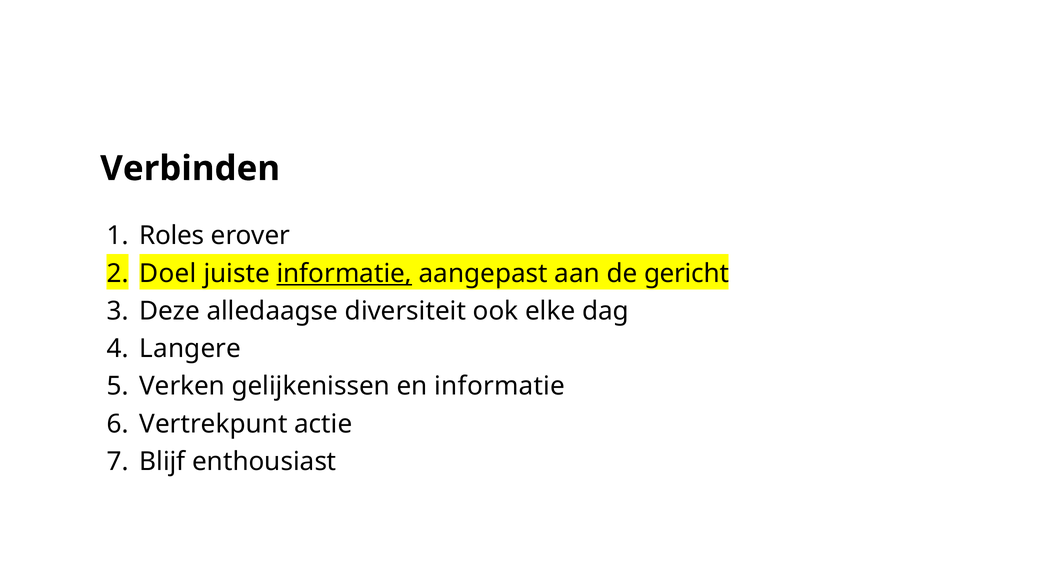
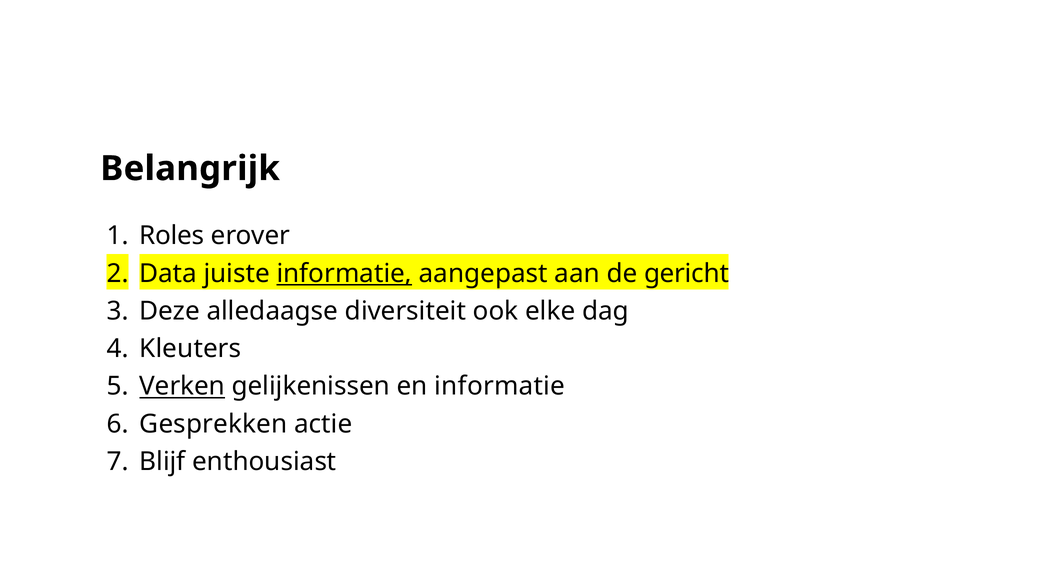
Verbinden: Verbinden -> Belangrijk
Doel: Doel -> Data
Langere: Langere -> Kleuters
Verken underline: none -> present
Vertrekpunt: Vertrekpunt -> Gesprekken
